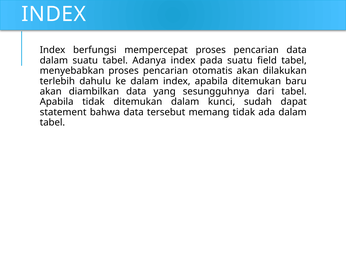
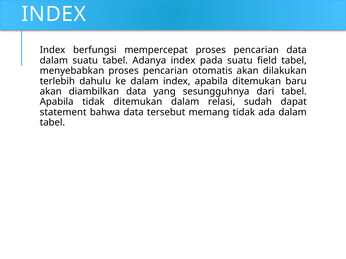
kunci: kunci -> relasi
